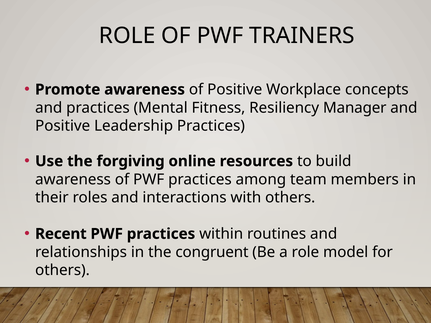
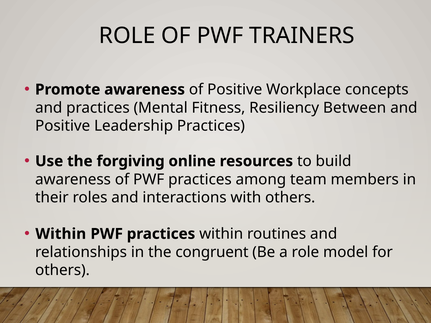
Manager: Manager -> Between
Recent at (61, 234): Recent -> Within
